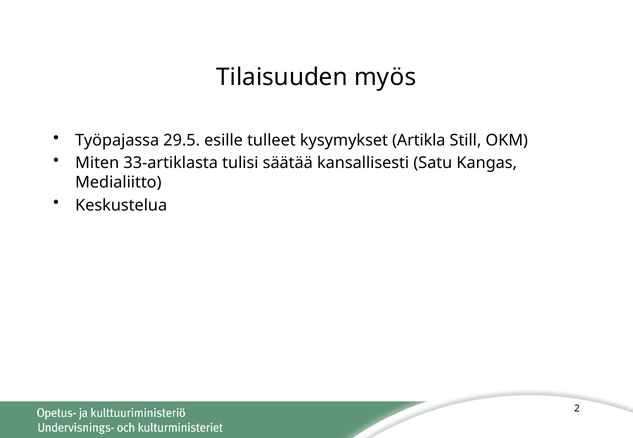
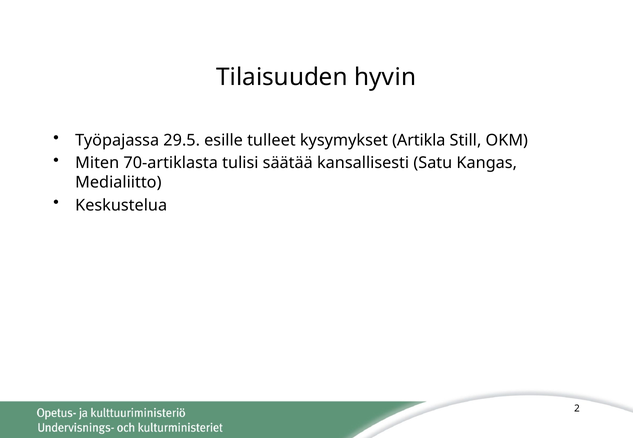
myös: myös -> hyvin
33-artiklasta: 33-artiklasta -> 70-artiklasta
